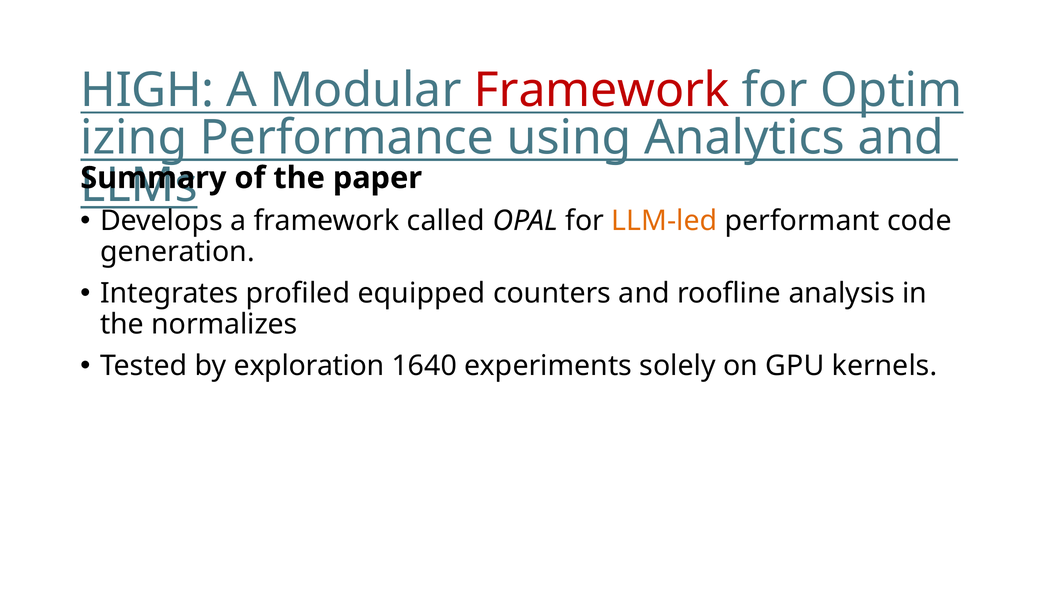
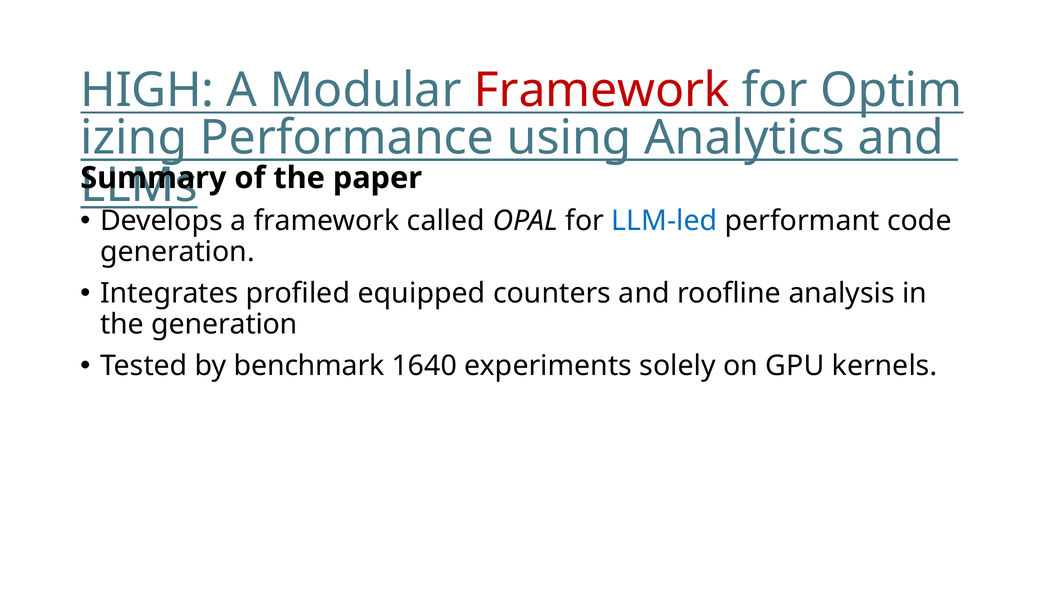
LLM-led colour: orange -> blue
the normalizes: normalizes -> generation
exploration: exploration -> benchmark
